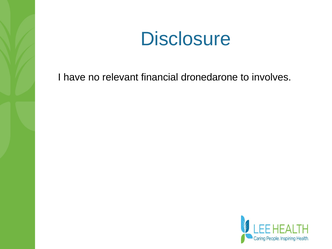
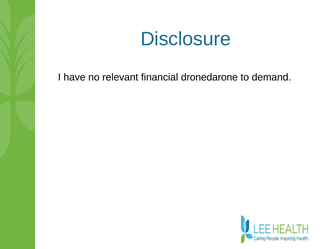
involves: involves -> demand
